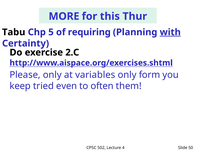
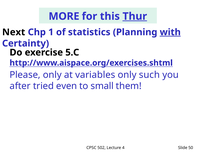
Thur underline: none -> present
Tabu: Tabu -> Next
5: 5 -> 1
requiring: requiring -> statistics
2.C: 2.C -> 5.C
form: form -> such
keep: keep -> after
often: often -> small
